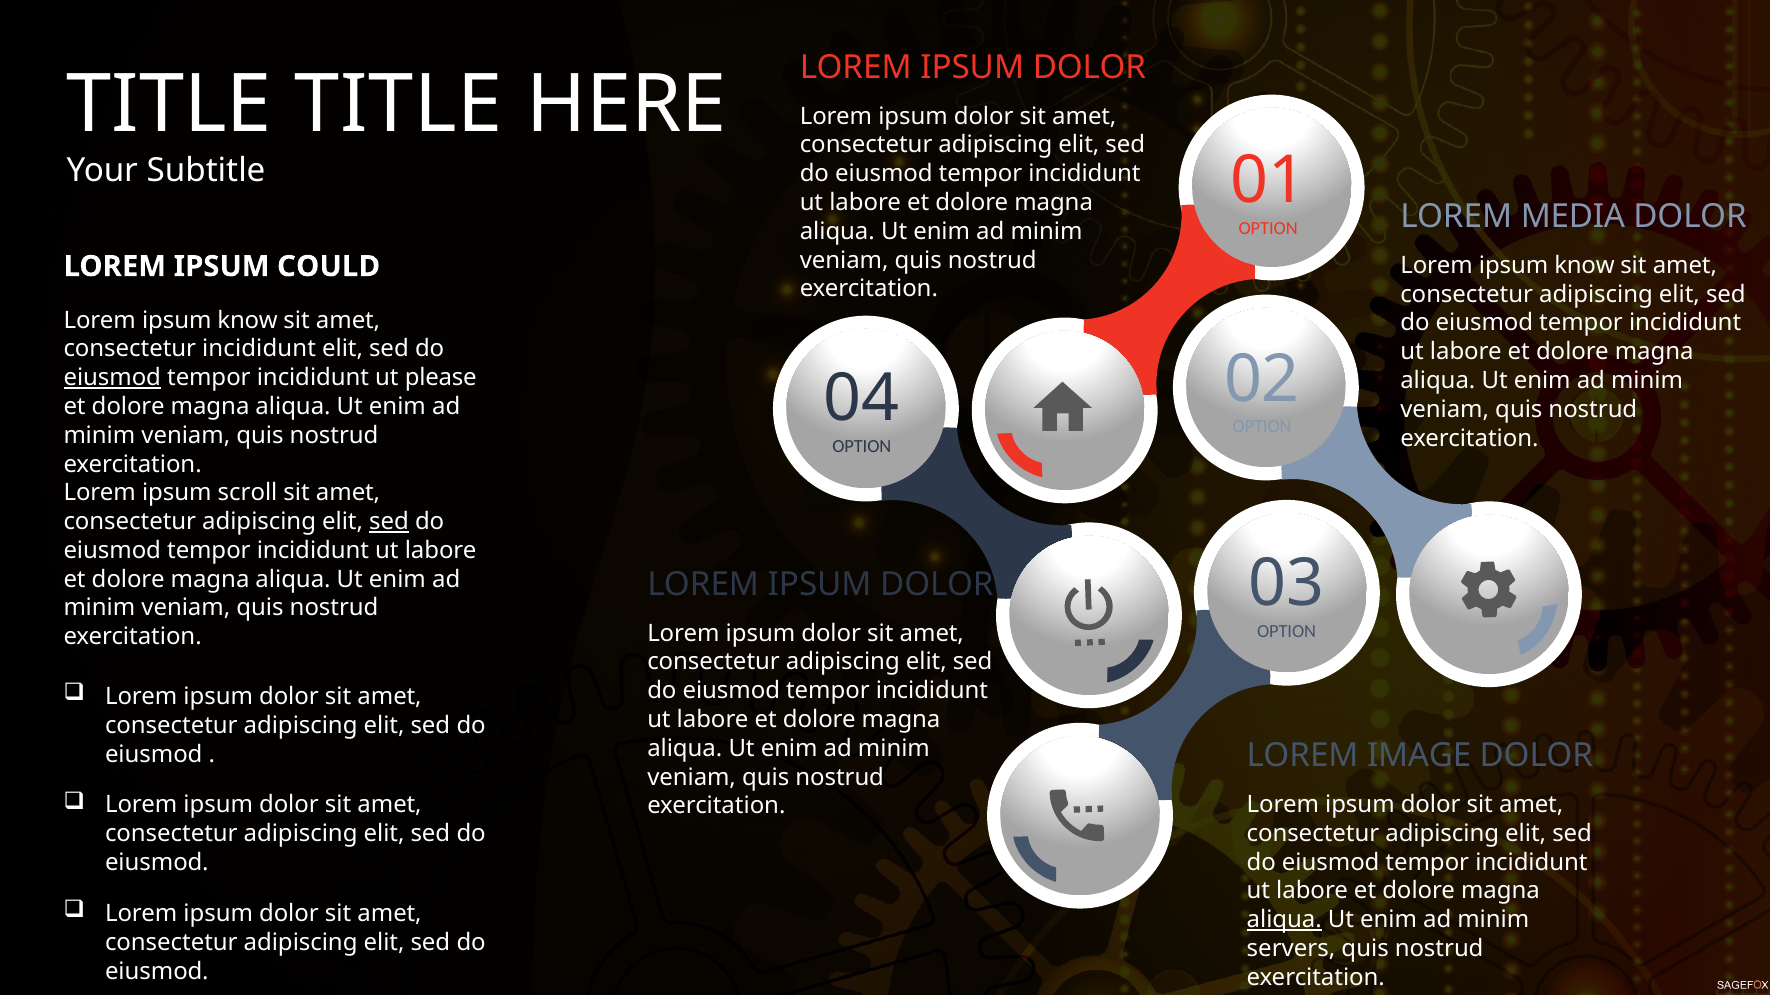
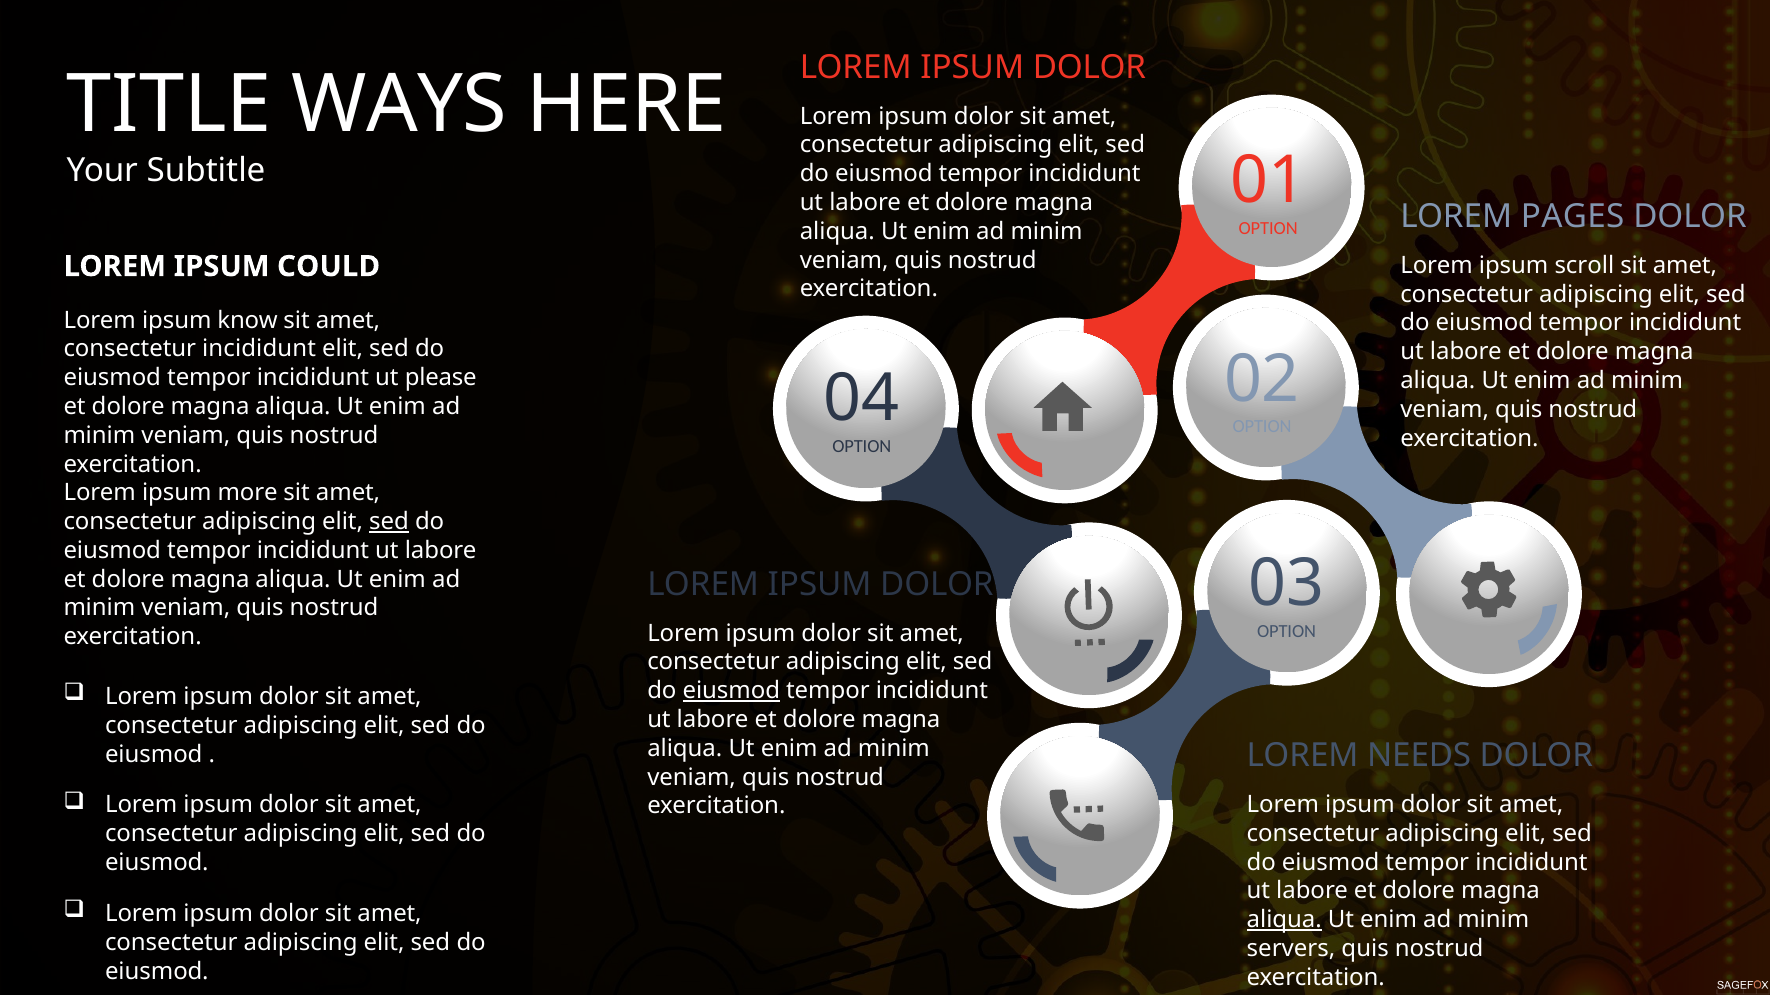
TITLE TITLE: TITLE -> WAYS
MEDIA: MEDIA -> PAGES
know at (1584, 266): know -> scroll
eiusmod at (112, 378) underline: present -> none
scroll: scroll -> more
eiusmod at (731, 691) underline: none -> present
IMAGE: IMAGE -> NEEDS
